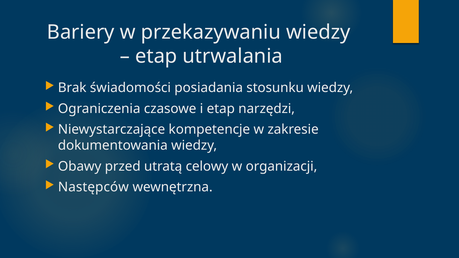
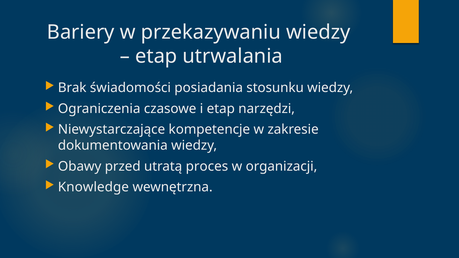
celowy: celowy -> proces
Następców: Następców -> Knowledge
